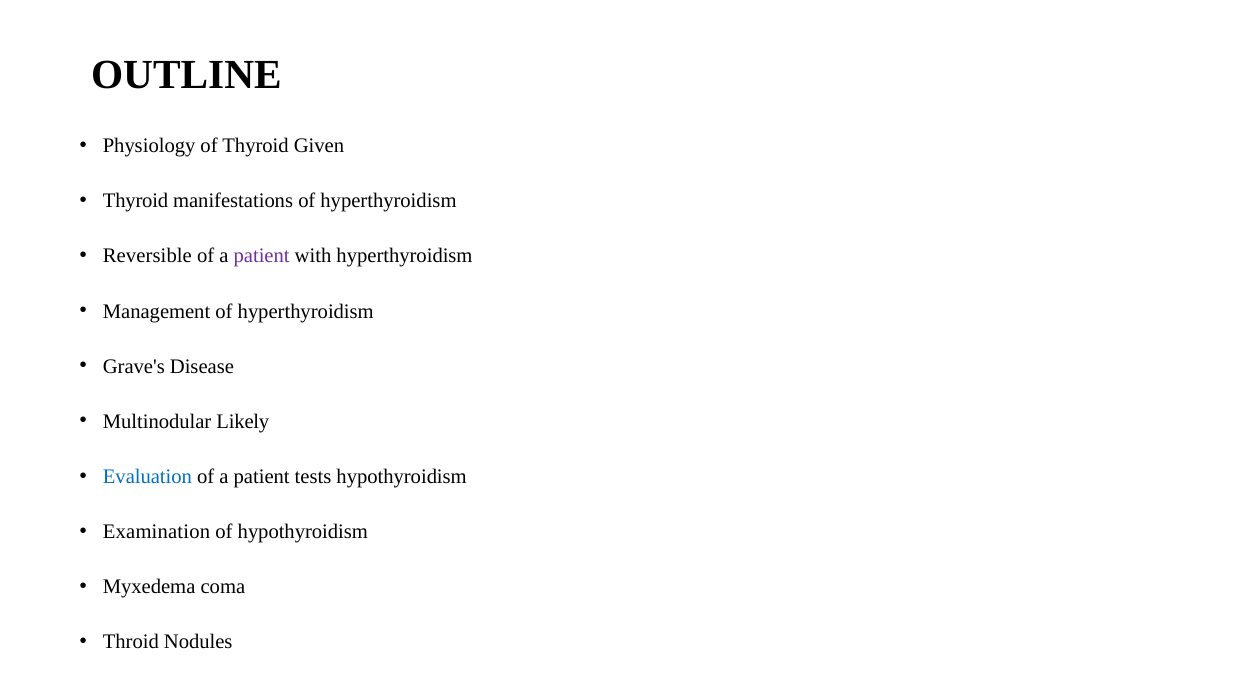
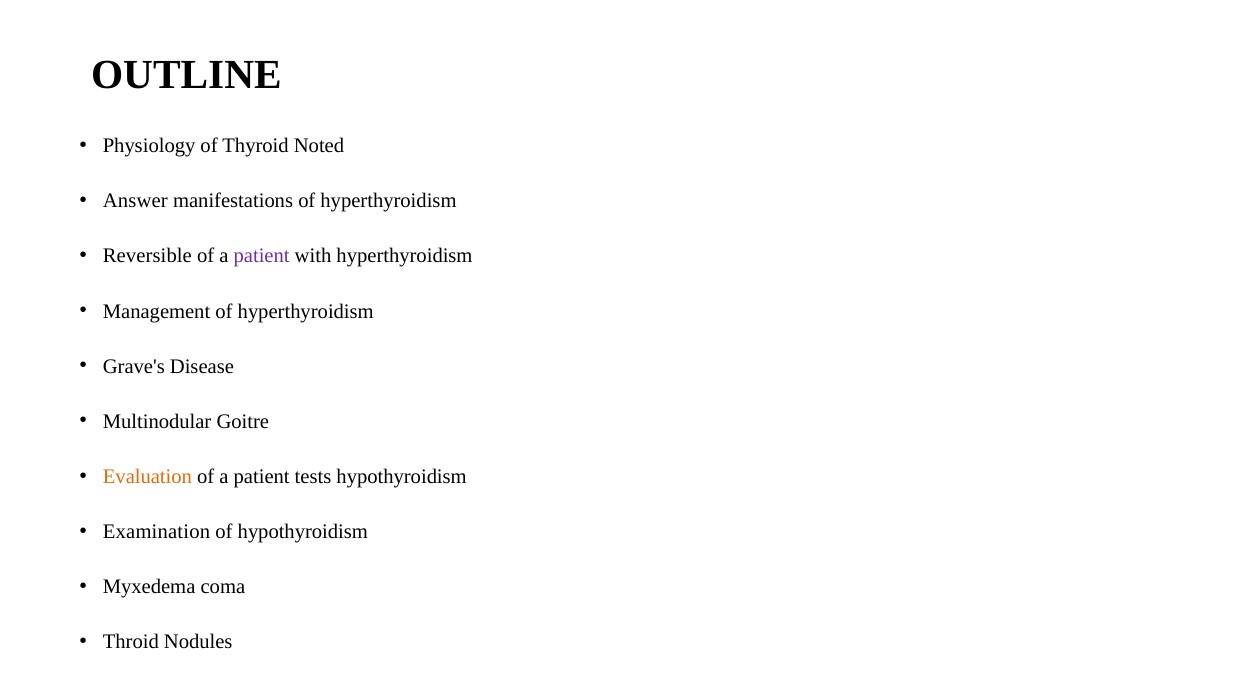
Given: Given -> Noted
Thyroid at (136, 201): Thyroid -> Answer
Likely: Likely -> Goitre
Evaluation colour: blue -> orange
